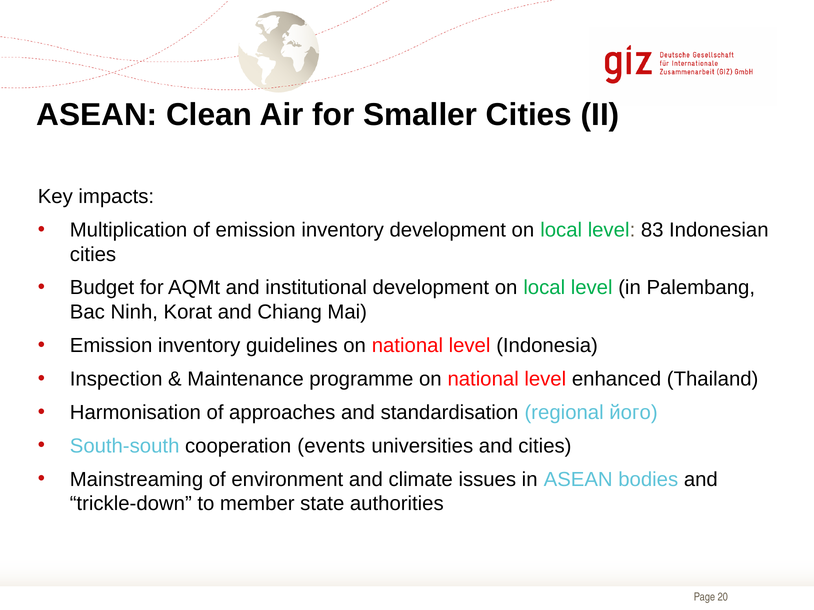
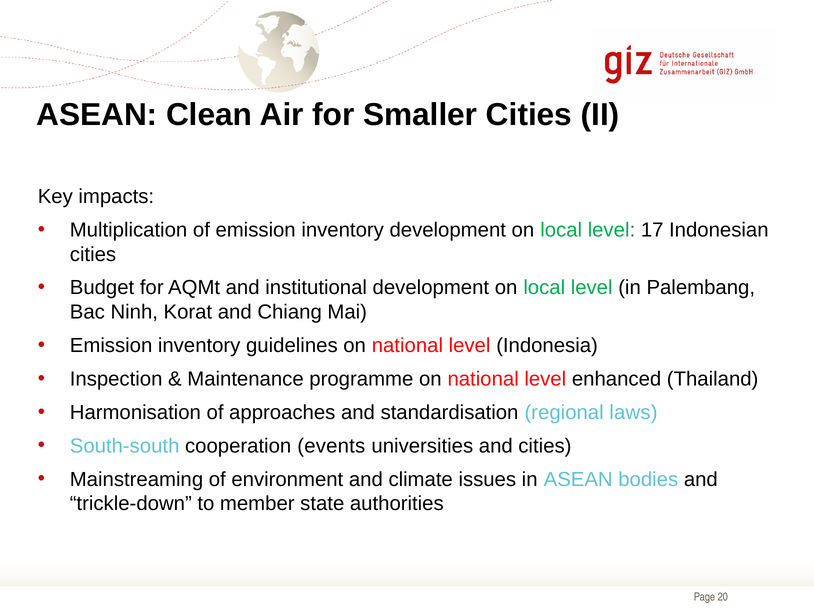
83: 83 -> 17
його: його -> laws
